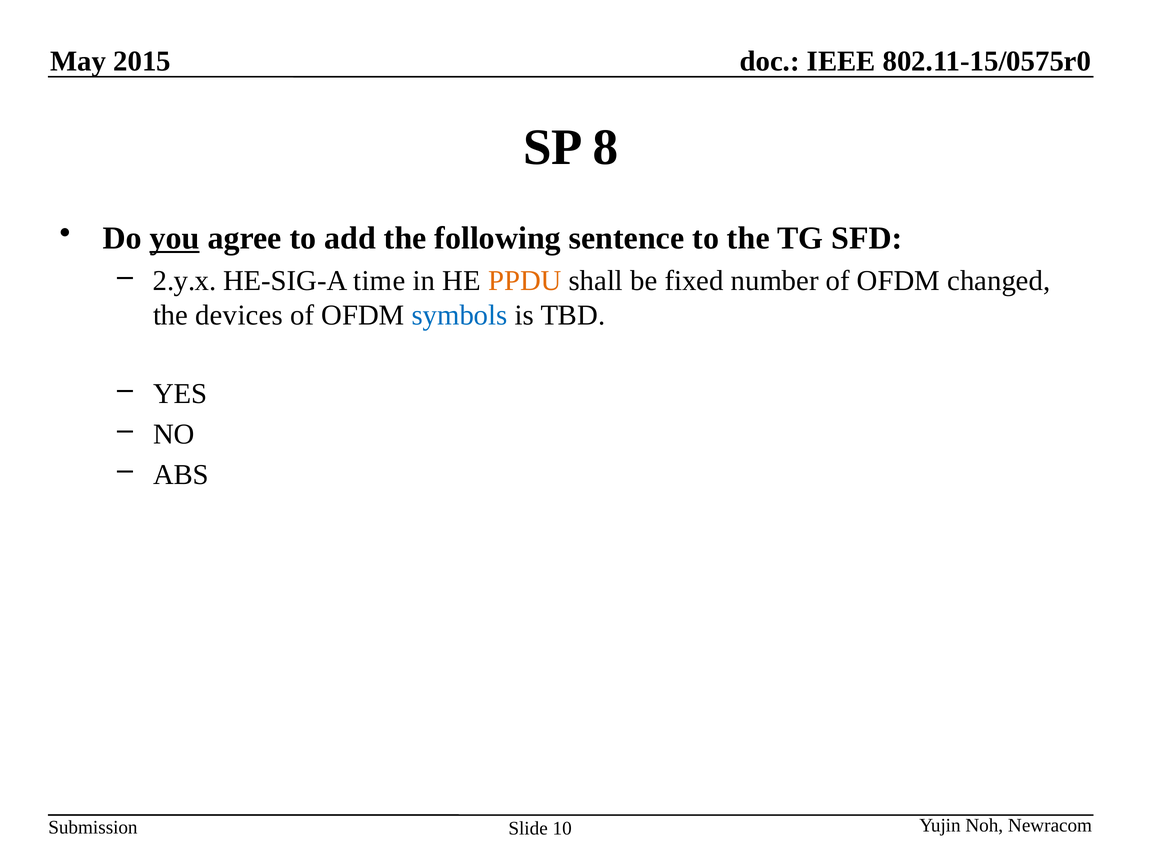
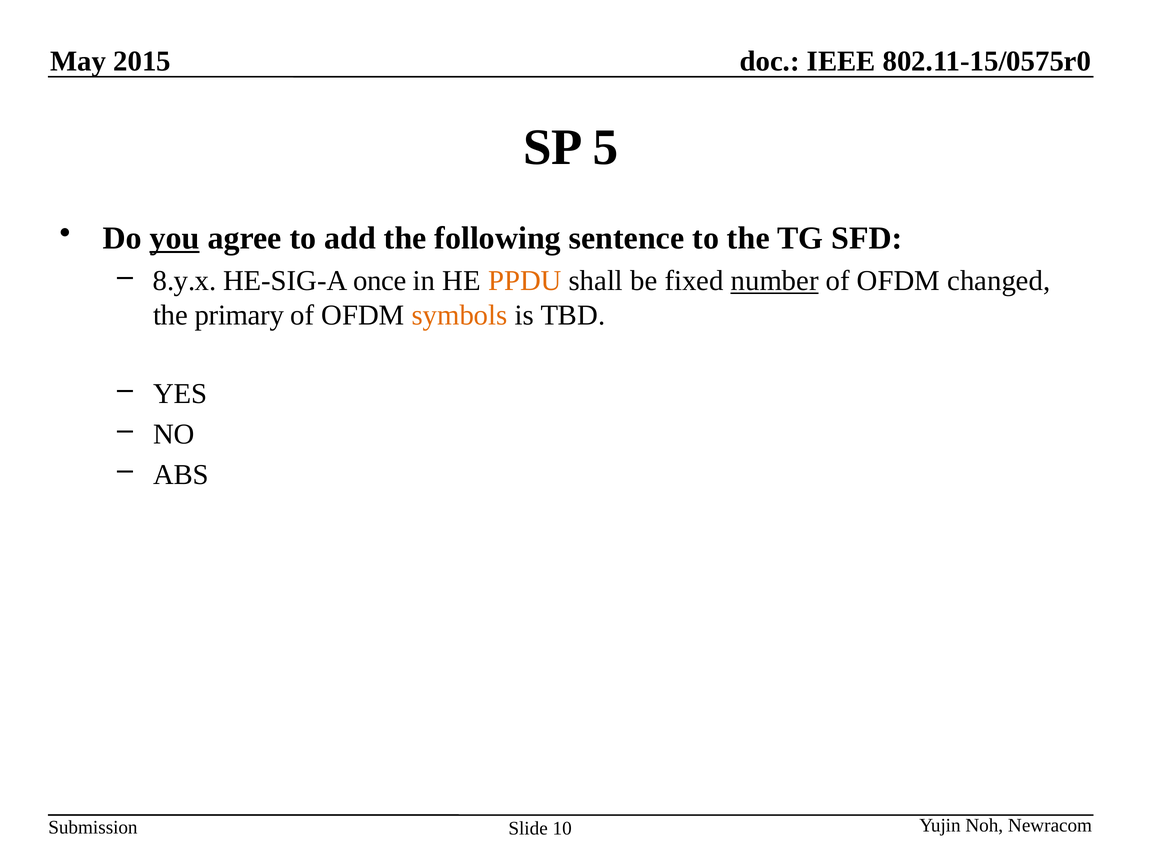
8: 8 -> 5
2.y.x: 2.y.x -> 8.y.x
time: time -> once
number underline: none -> present
devices: devices -> primary
symbols colour: blue -> orange
